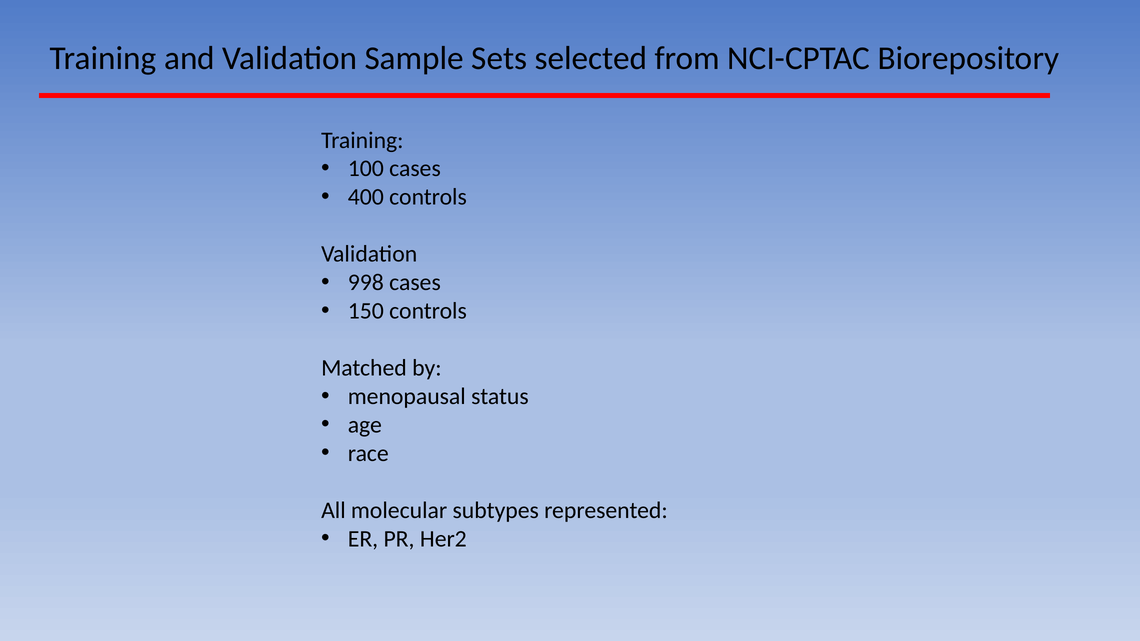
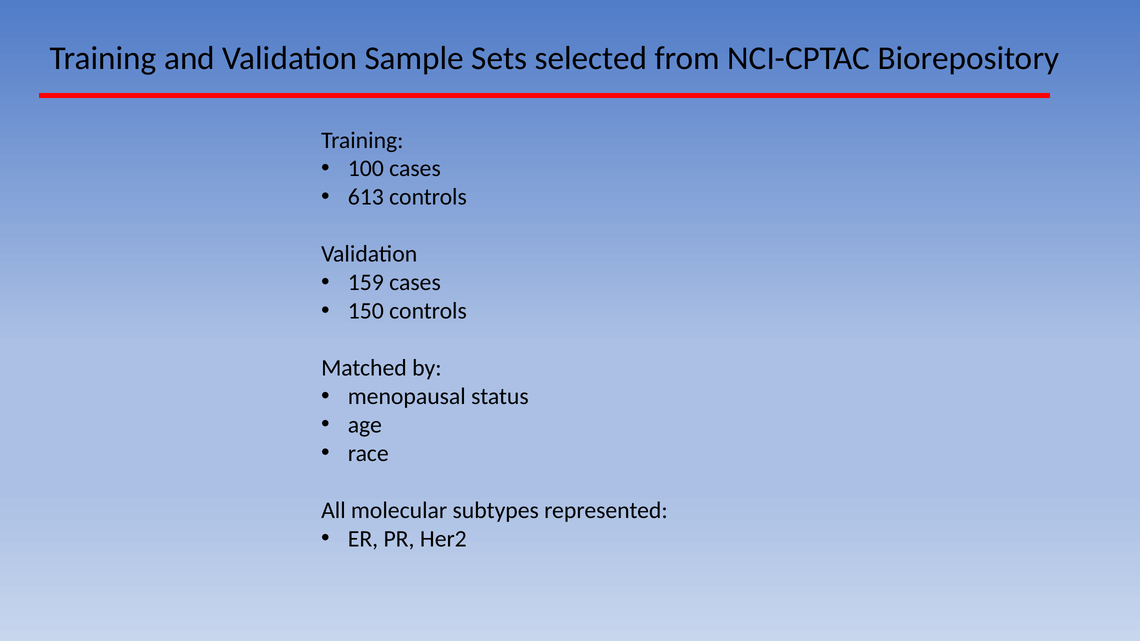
400: 400 -> 613
998: 998 -> 159
